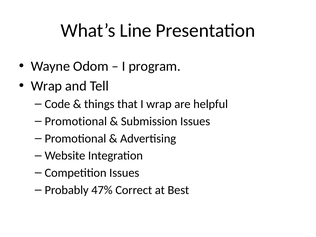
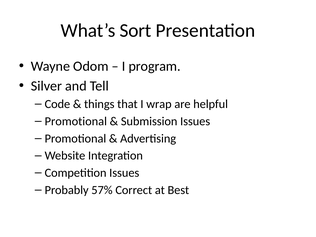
Line: Line -> Sort
Wrap at (46, 86): Wrap -> Silver
47%: 47% -> 57%
